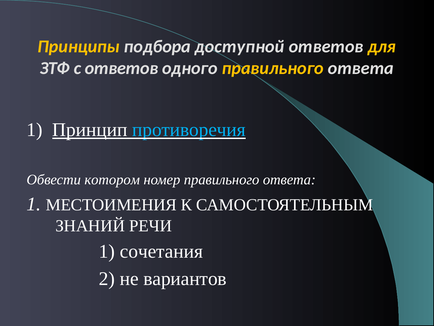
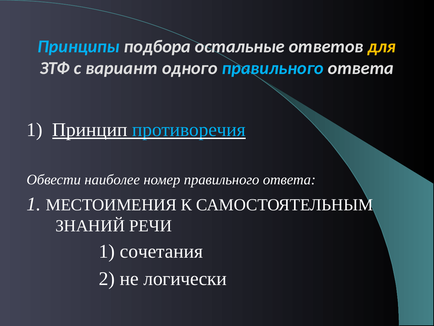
Принципы colour: yellow -> light blue
доступной: доступной -> остальные
с ответов: ответов -> вариант
правильного at (273, 68) colour: yellow -> light blue
котором: котором -> наиболее
вариантов: вариантов -> логически
